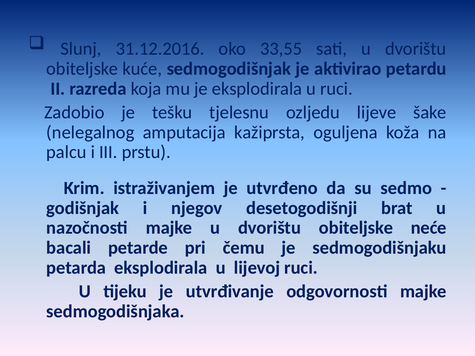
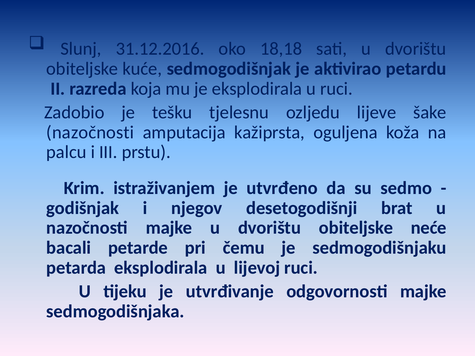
33,55: 33,55 -> 18,18
nelegalnog at (90, 132): nelegalnog -> nazočnosti
